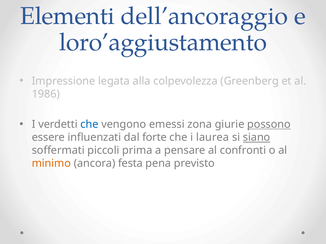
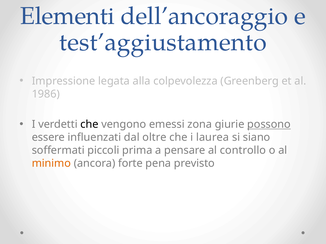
loro’aggiustamento: loro’aggiustamento -> test’aggiustamento
che at (89, 125) colour: blue -> black
forte: forte -> oltre
siano underline: present -> none
confronti: confronti -> controllo
festa: festa -> forte
